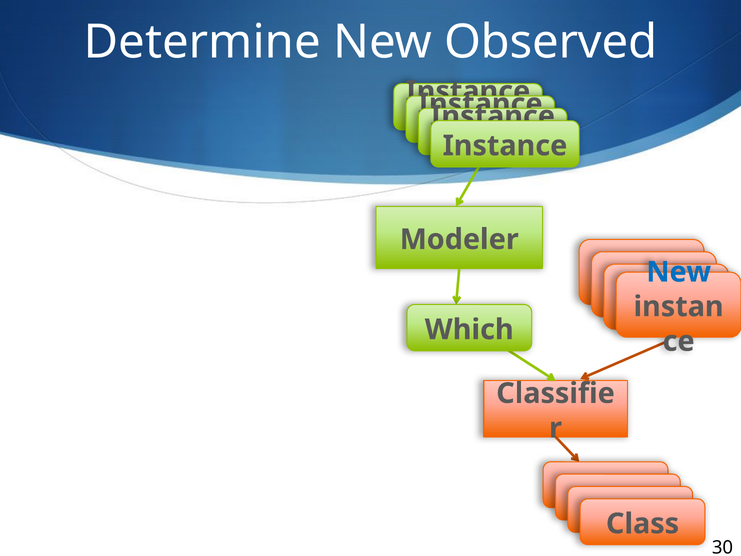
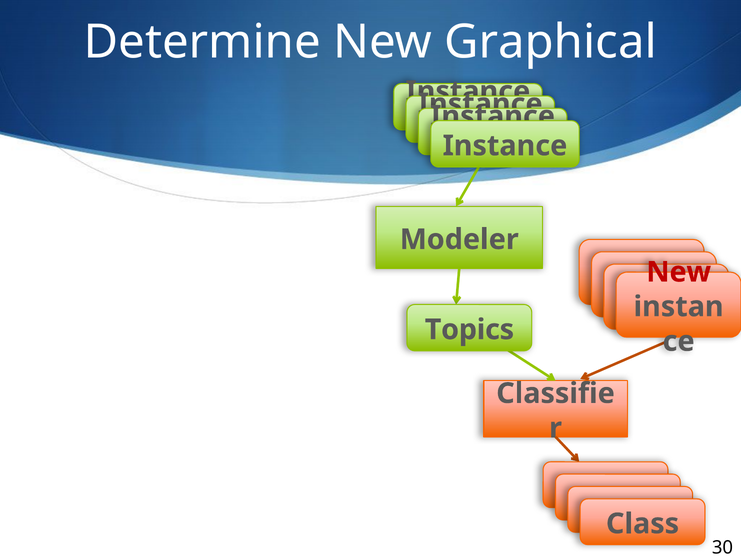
Observed: Observed -> Graphical
New at (679, 272) colour: blue -> red
Which: Which -> Topics
